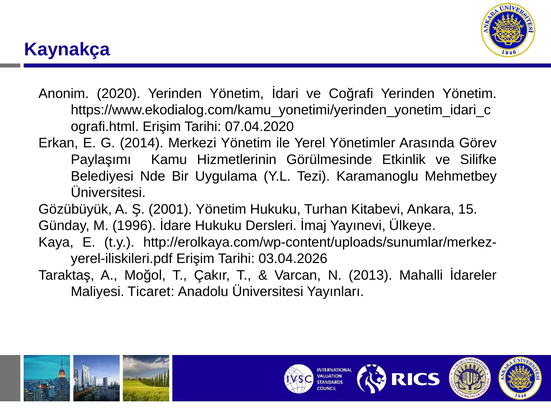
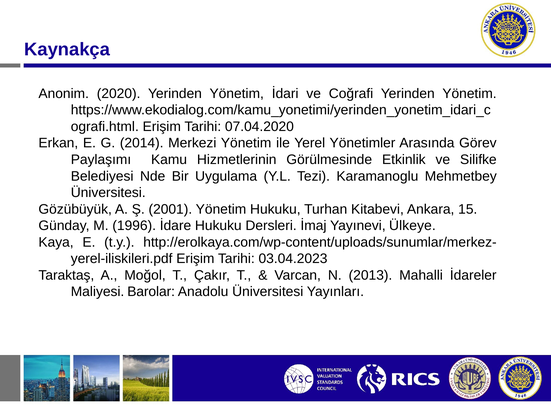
03.04.2026: 03.04.2026 -> 03.04.2023
Ticaret: Ticaret -> Barolar
